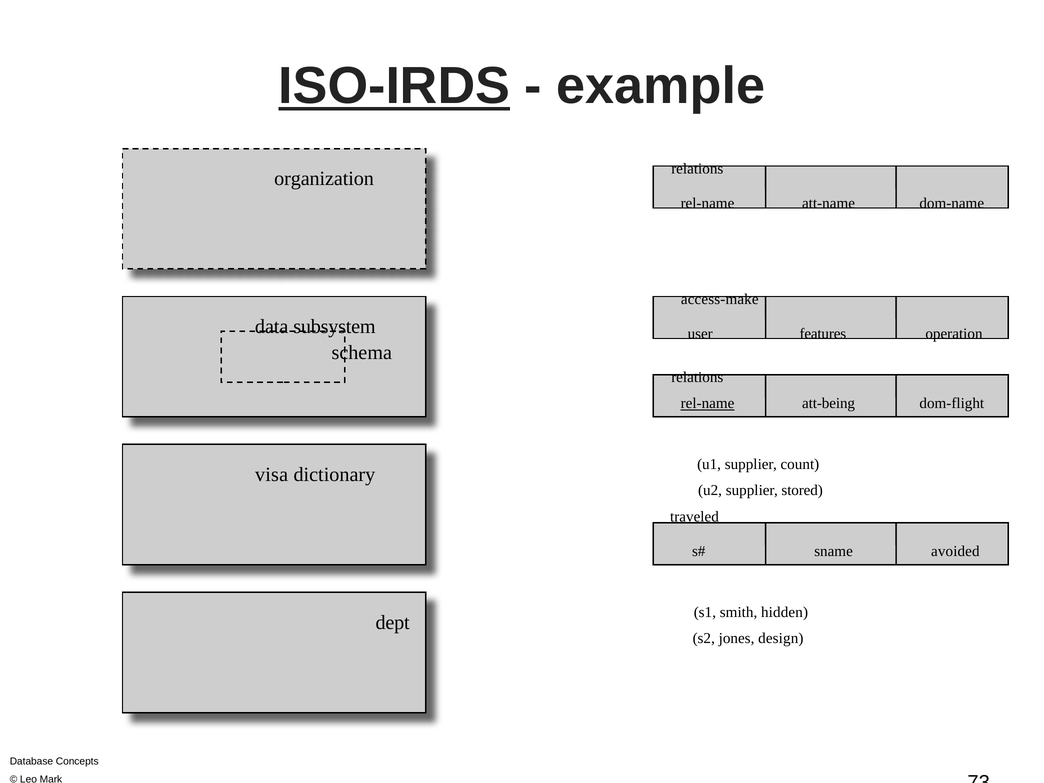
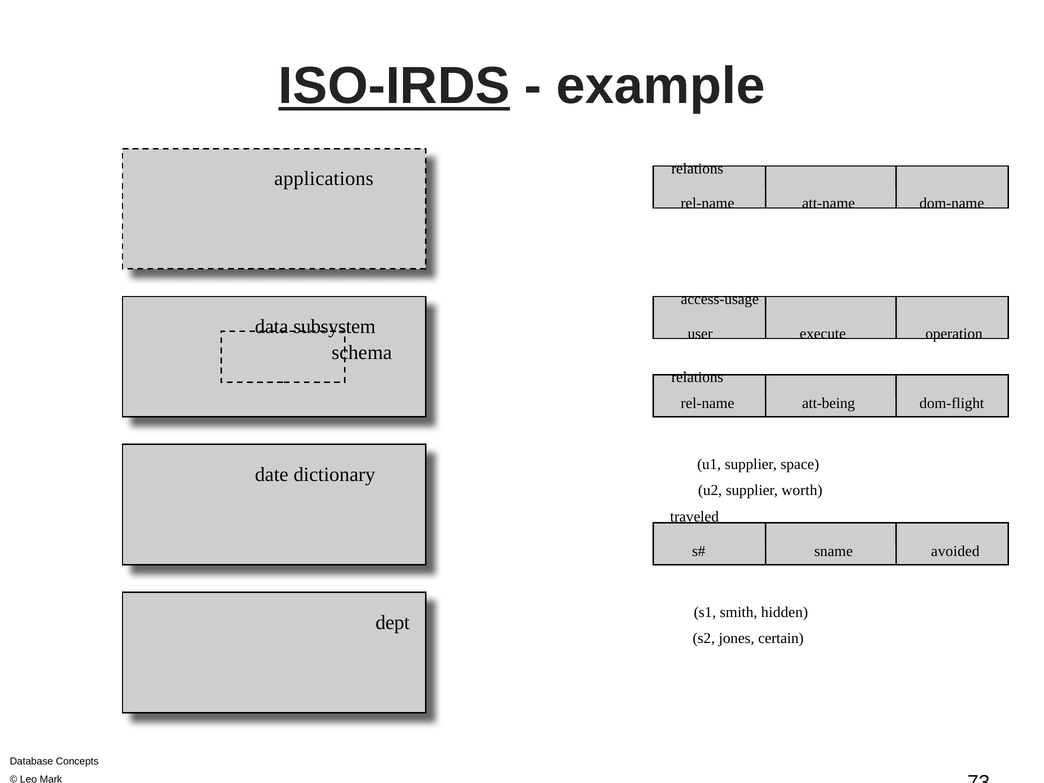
organization: organization -> applications
access-make: access-make -> access-usage
features: features -> execute
rel-name at (707, 403) underline: present -> none
count: count -> space
visa: visa -> date
stored: stored -> worth
design: design -> certain
